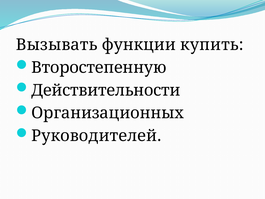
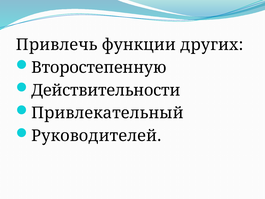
Вызывать: Вызывать -> Привлечь
купить: купить -> других
Организационных: Организационных -> Привлекательный
